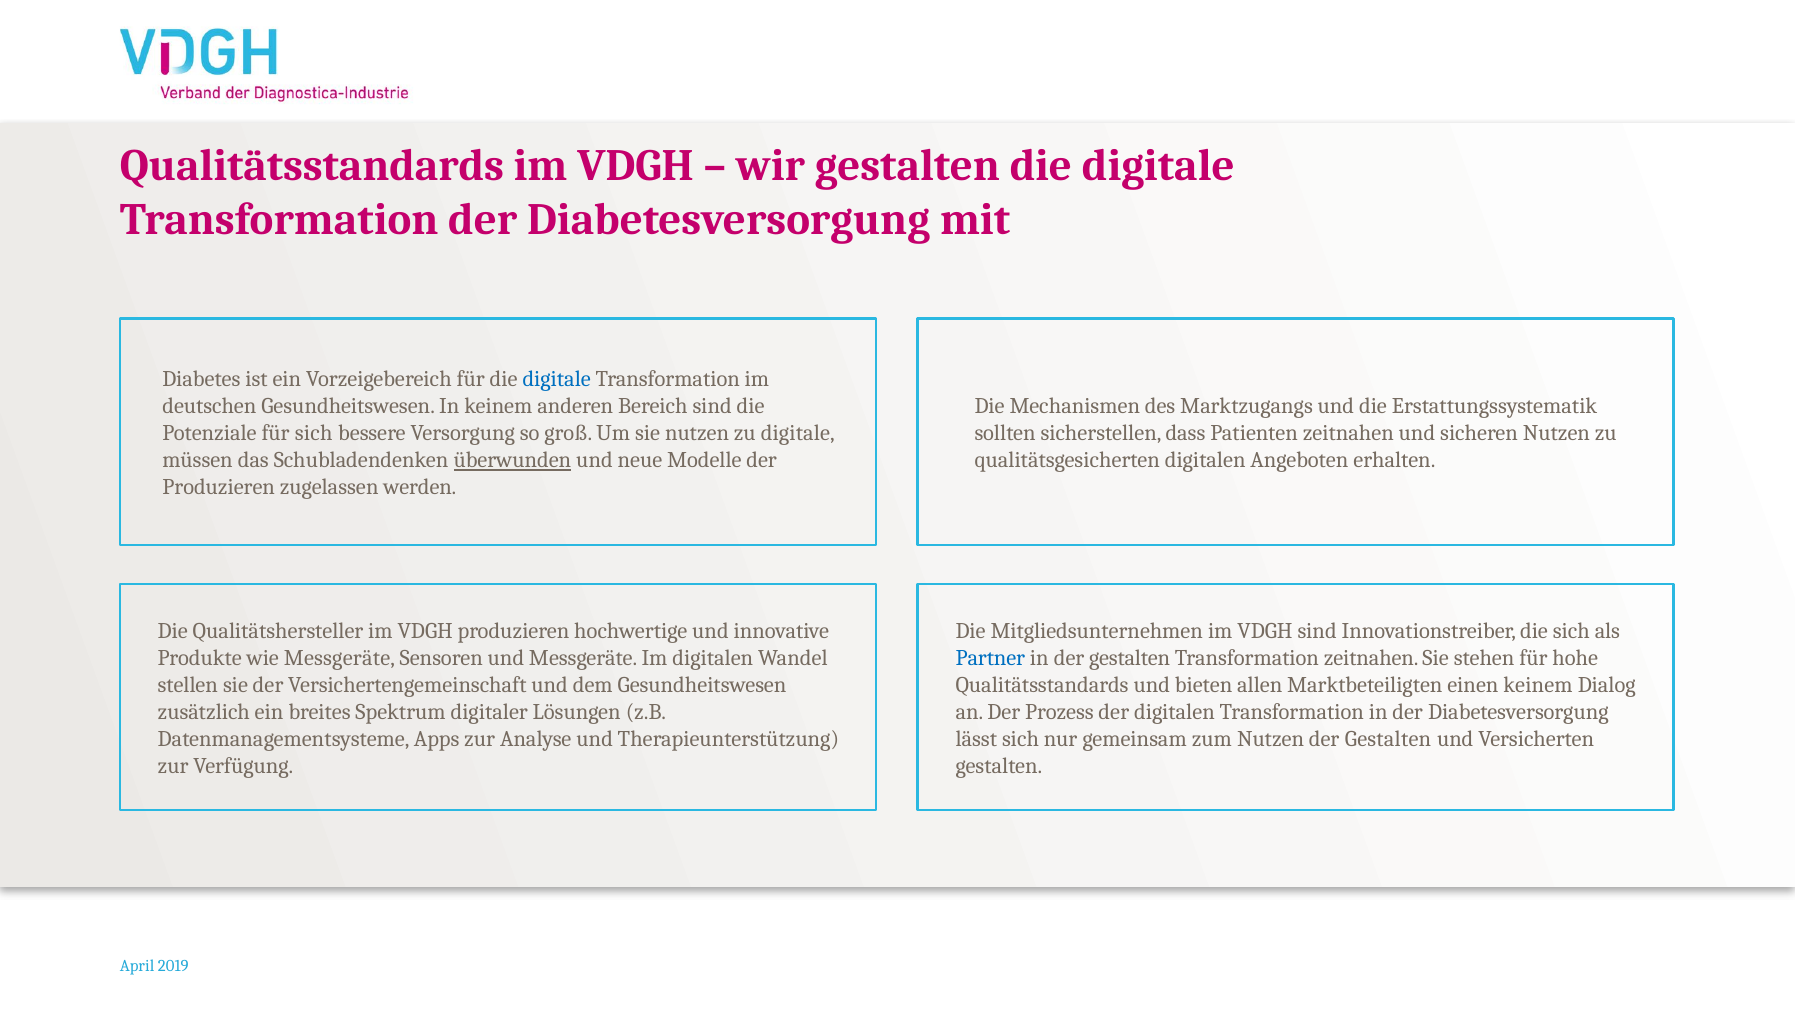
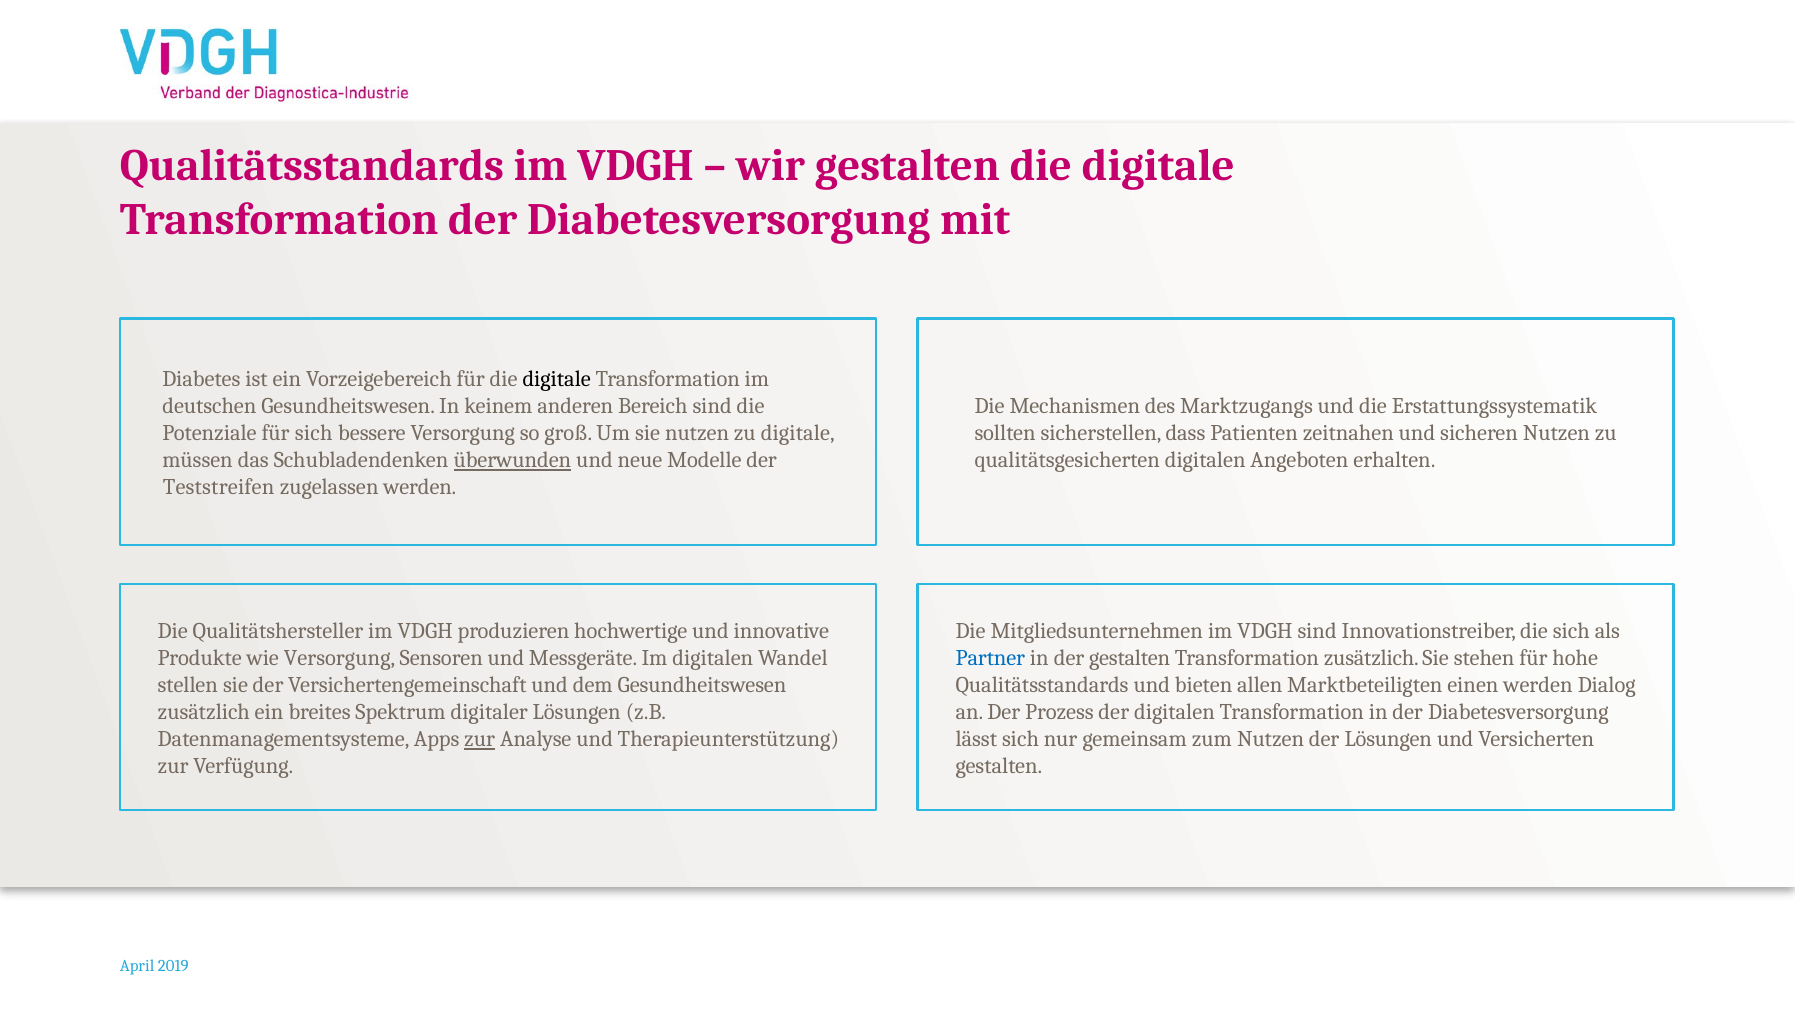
digitale at (557, 379) colour: blue -> black
Produzieren at (219, 487): Produzieren -> Teststreifen
wie Messgeräte: Messgeräte -> Versorgung
Transformation zeitnahen: zeitnahen -> zusätzlich
einen keinem: keinem -> werden
zur at (480, 739) underline: none -> present
Nutzen der Gestalten: Gestalten -> Lösungen
